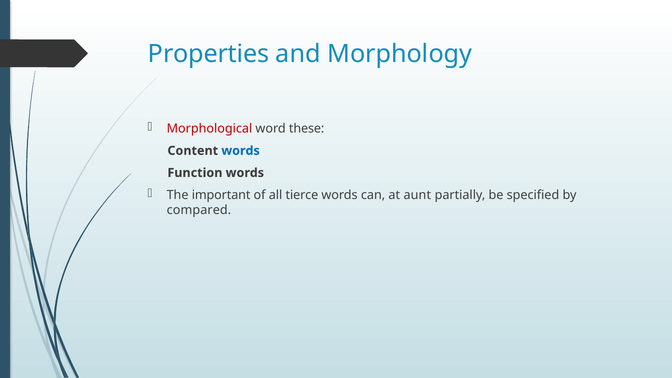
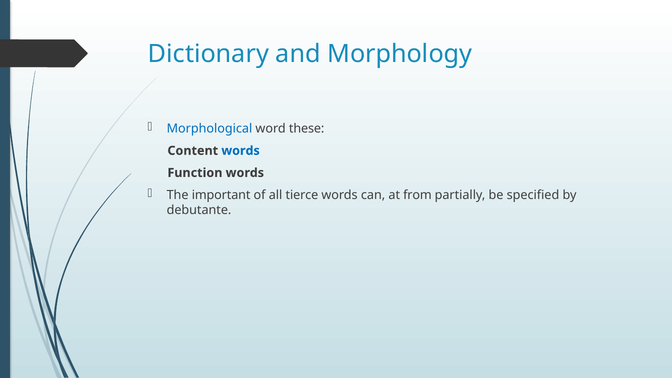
Properties: Properties -> Dictionary
Morphological colour: red -> blue
aunt: aunt -> from
compared: compared -> debutante
